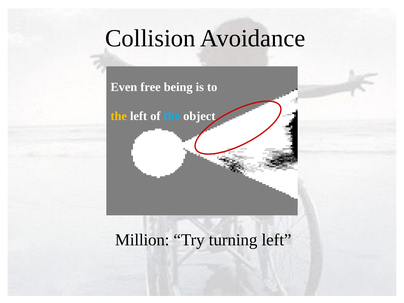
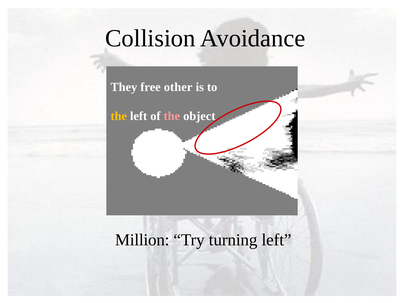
Even: Even -> They
being: being -> other
the at (172, 116) colour: light blue -> pink
